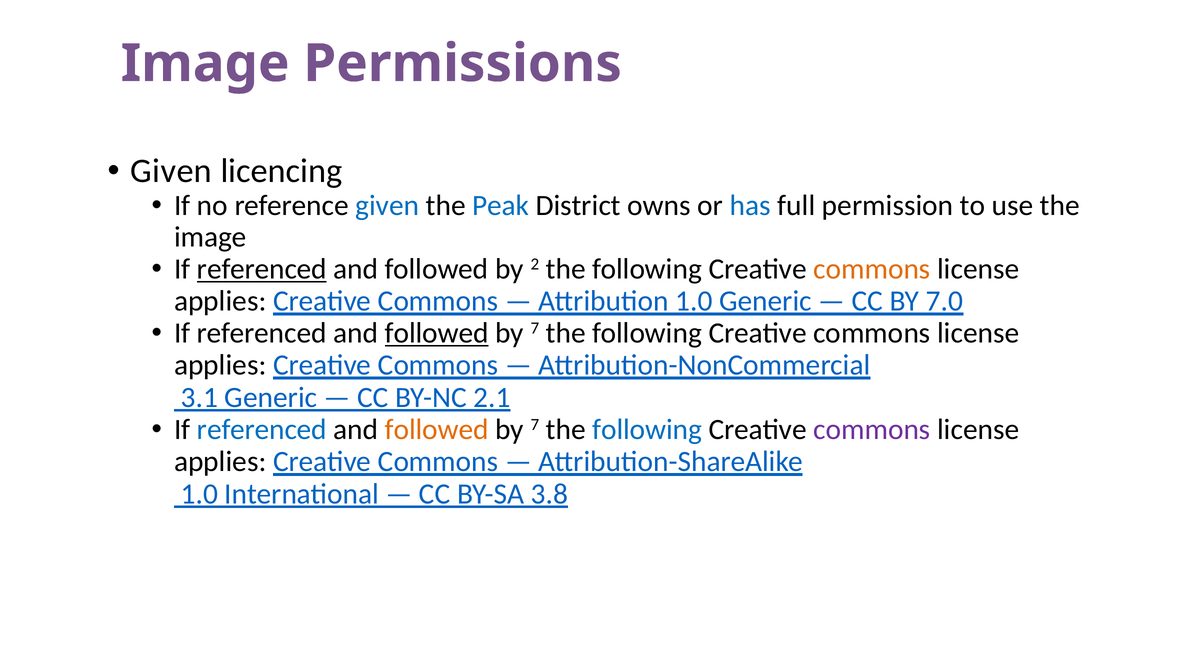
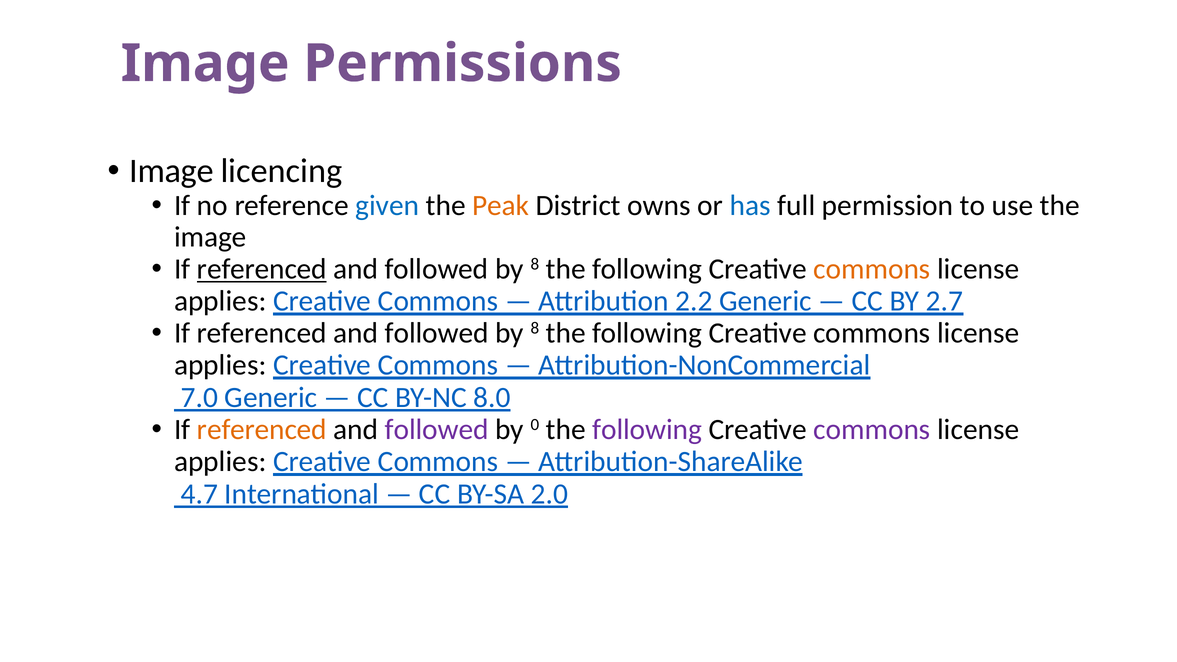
Given at (171, 171): Given -> Image
Peak colour: blue -> orange
2 at (535, 264): 2 -> 8
Attribution 1.0: 1.0 -> 2.2
7.0: 7.0 -> 2.7
followed at (437, 333) underline: present -> none
7 at (535, 328): 7 -> 8
3.1: 3.1 -> 7.0
2.1: 2.1 -> 8.0
referenced at (262, 430) colour: blue -> orange
followed at (437, 430) colour: orange -> purple
7 at (535, 425): 7 -> 0
following at (647, 430) colour: blue -> purple
1.0 at (199, 494): 1.0 -> 4.7
3.8: 3.8 -> 2.0
